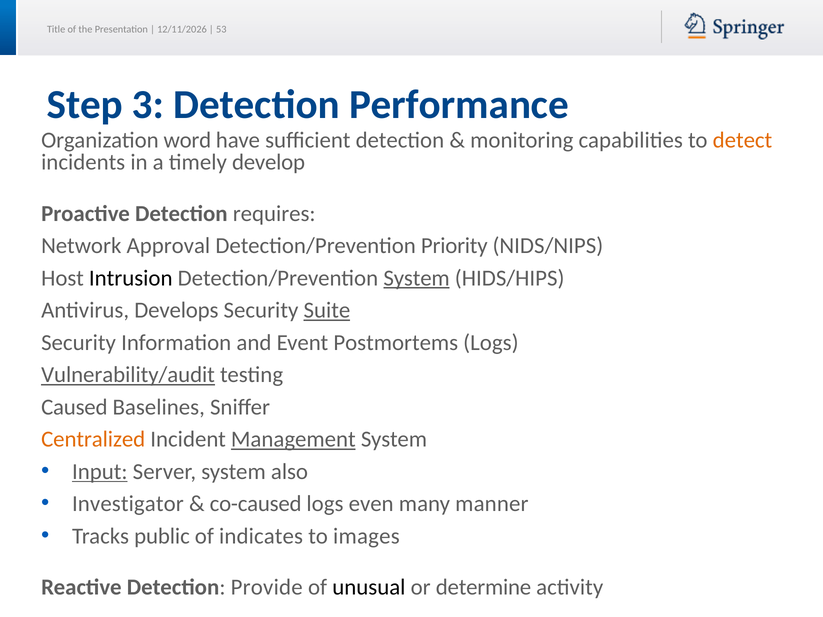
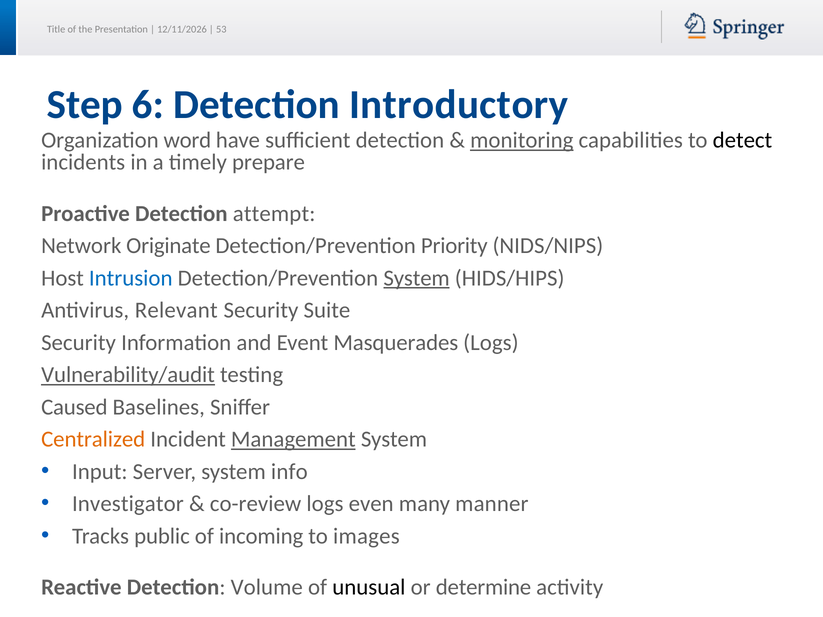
3: 3 -> 6
Performance: Performance -> Introductory
monitoring underline: none -> present
detect colour: orange -> black
develop: develop -> prepare
requires: requires -> attempt
Approval: Approval -> Originate
Intrusion colour: black -> blue
Develops: Develops -> Relevant
Suite underline: present -> none
Postmortems: Postmortems -> Masquerades
Input underline: present -> none
also: also -> info
co-caused: co-caused -> co-review
indicates: indicates -> incoming
Provide: Provide -> Volume
